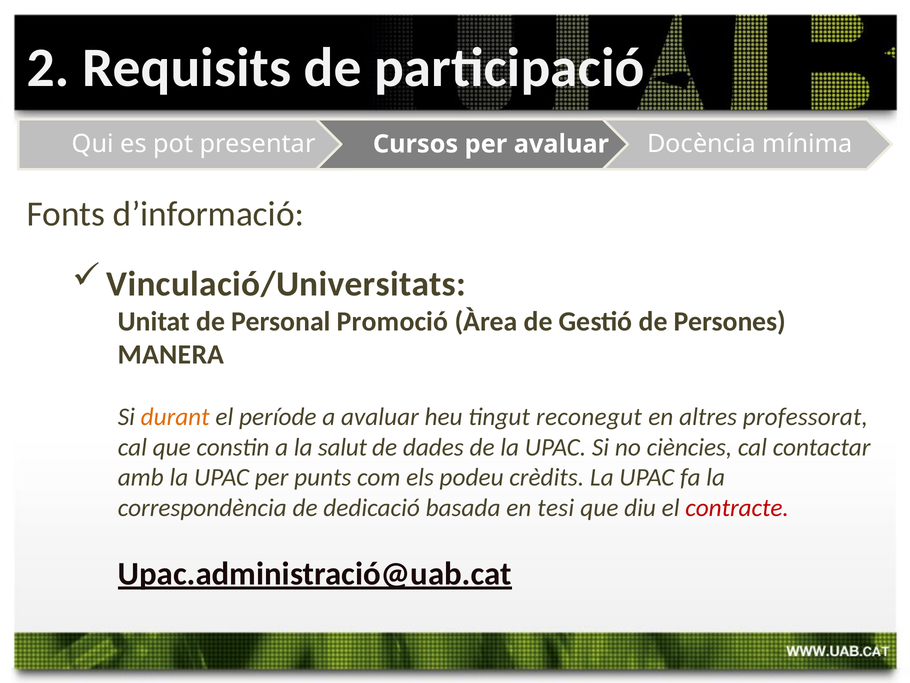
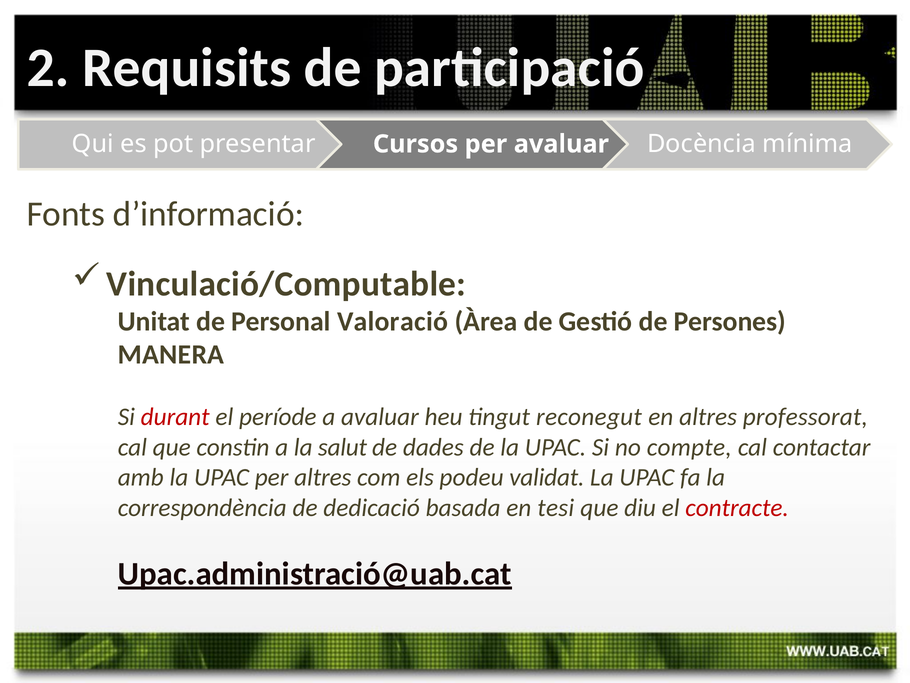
Vinculació/Universitats: Vinculació/Universitats -> Vinculació/Computable
Promoció: Promoció -> Valoració
durant colour: orange -> red
ciències: ciències -> compte
per punts: punts -> altres
crèdits: crèdits -> validat
